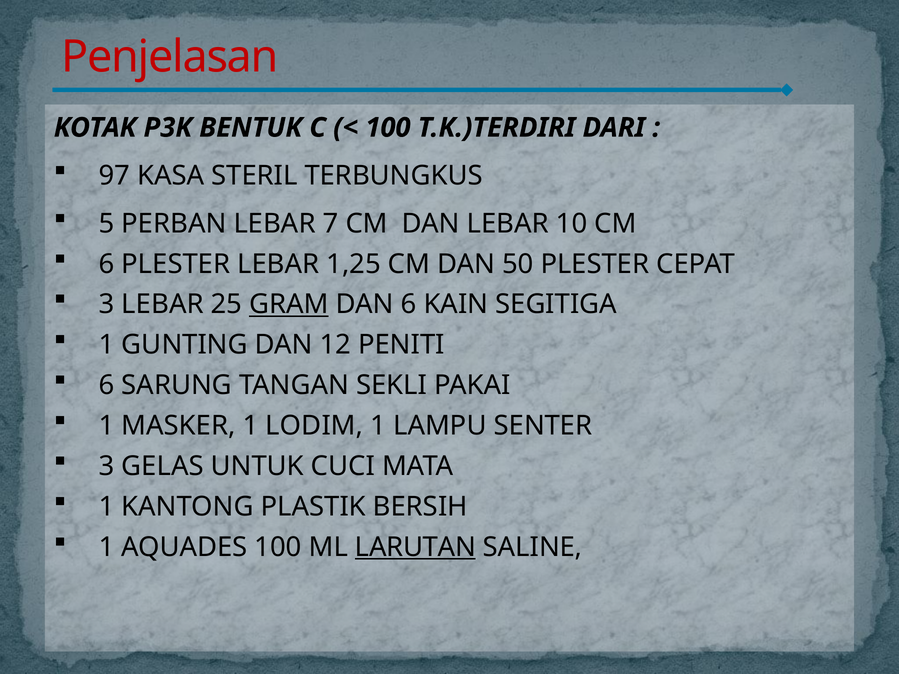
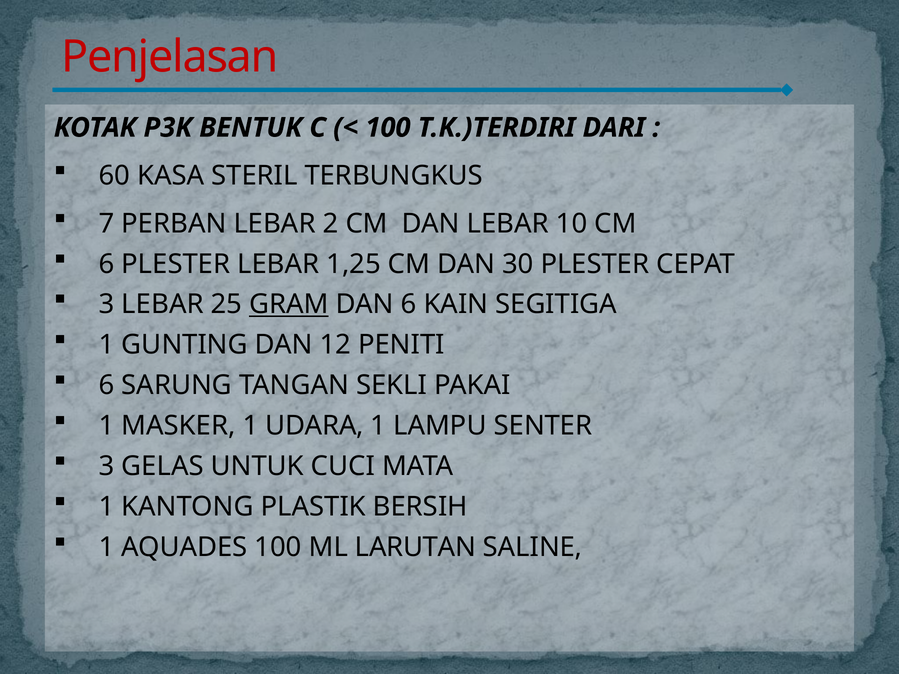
97: 97 -> 60
5: 5 -> 7
7: 7 -> 2
50: 50 -> 30
LODIM: LODIM -> UDARA
LARUTAN underline: present -> none
